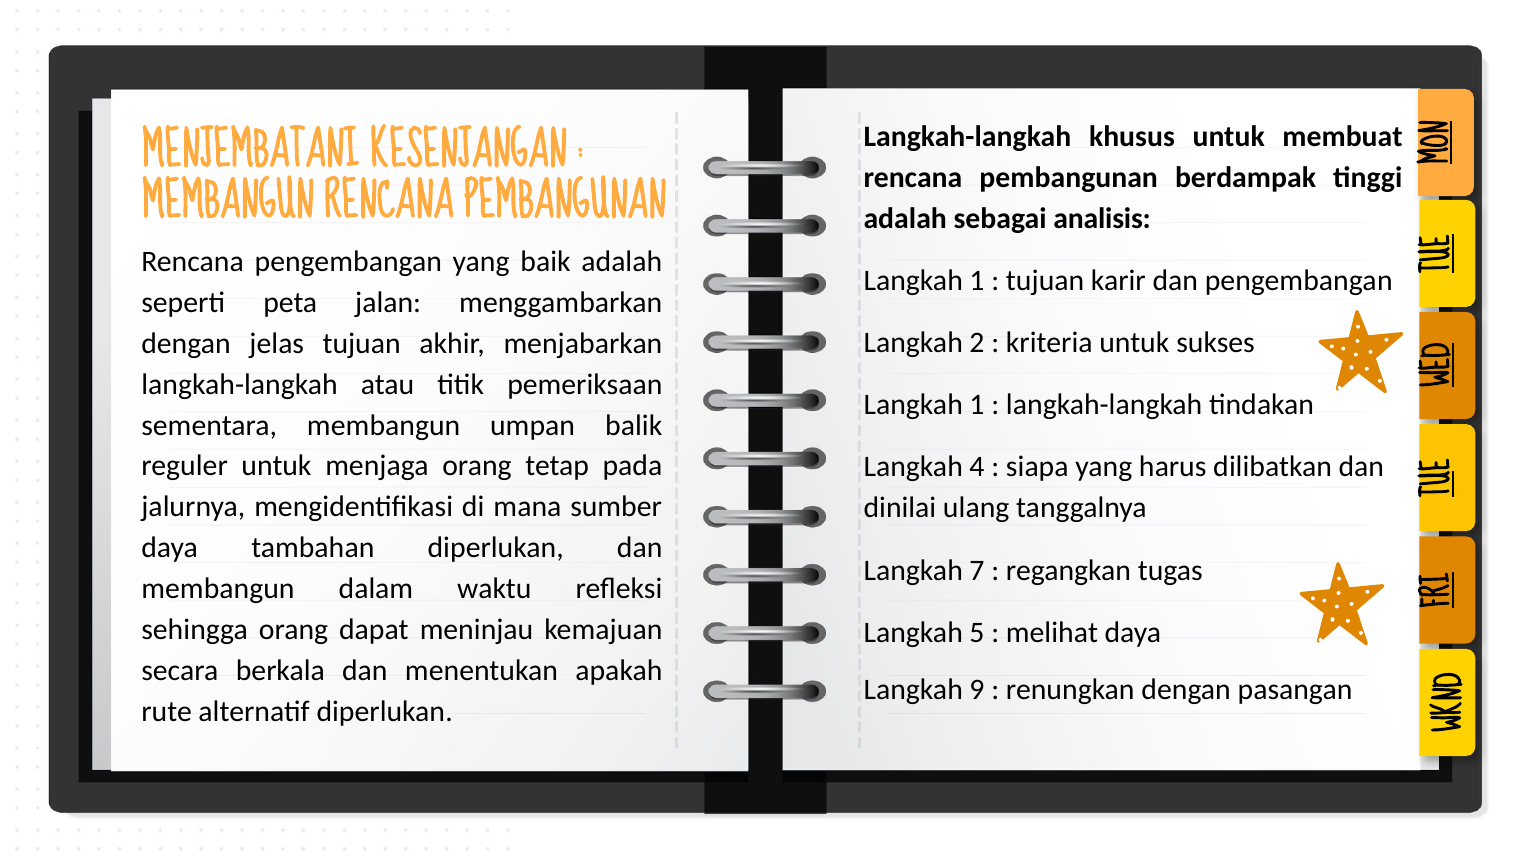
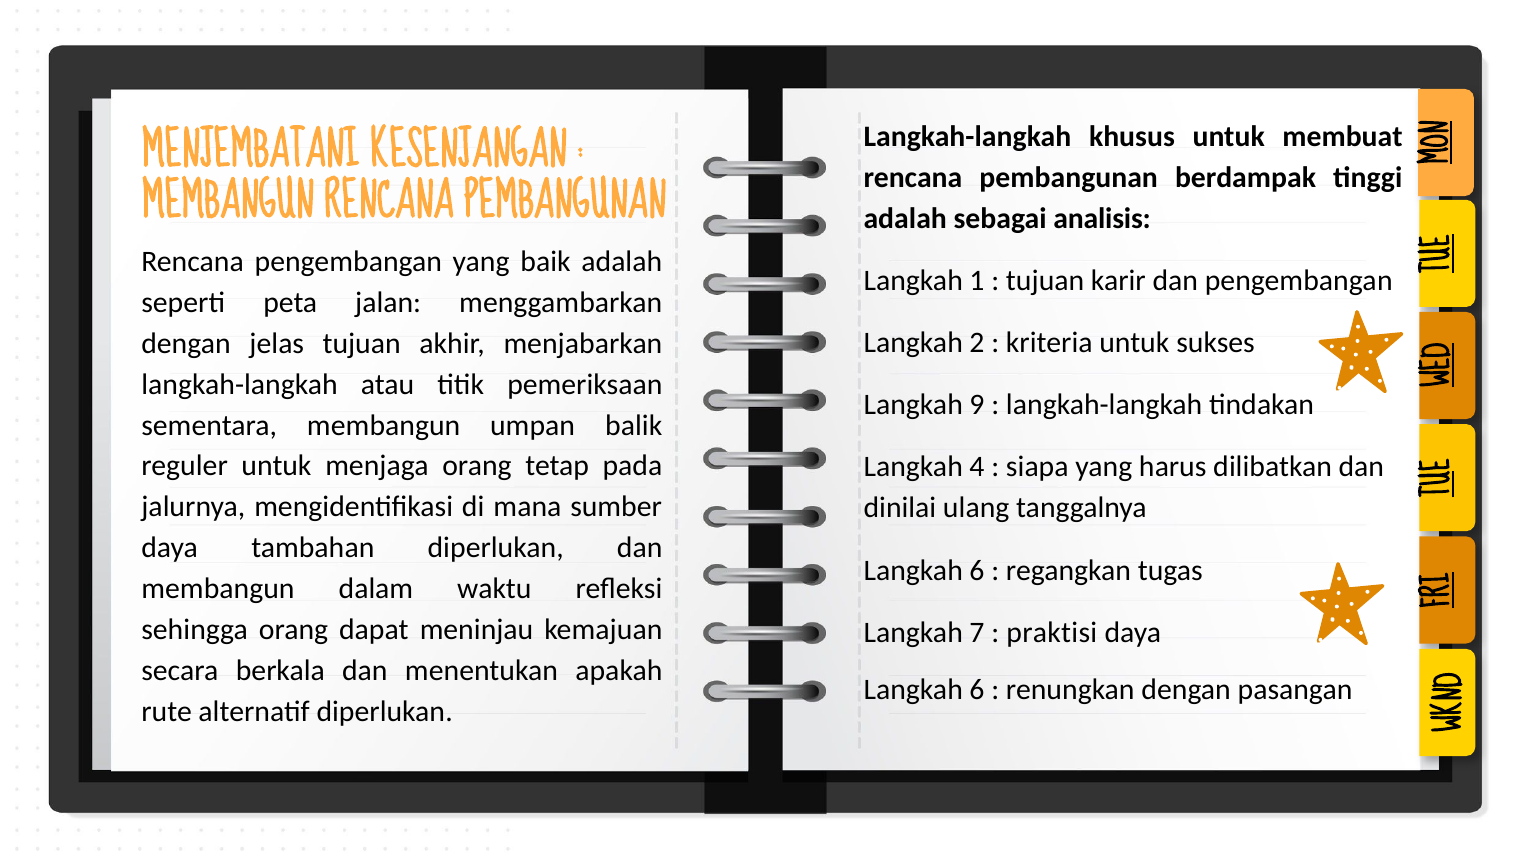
1 at (977, 405): 1 -> 9
7 at (977, 571): 7 -> 6
5: 5 -> 7
melihat: melihat -> praktisi
9 at (977, 690): 9 -> 6
